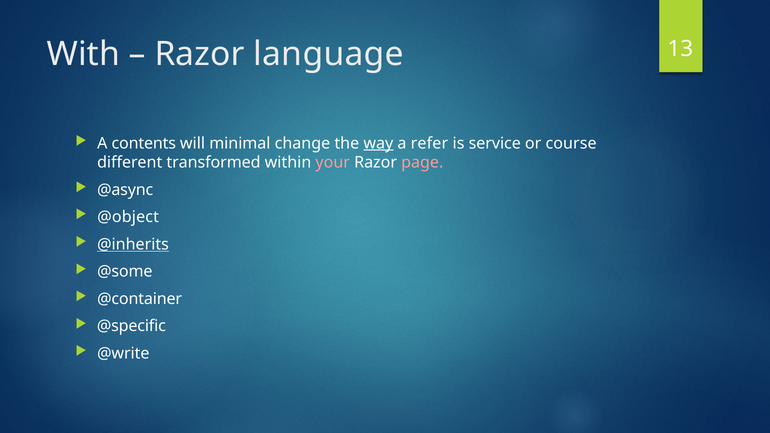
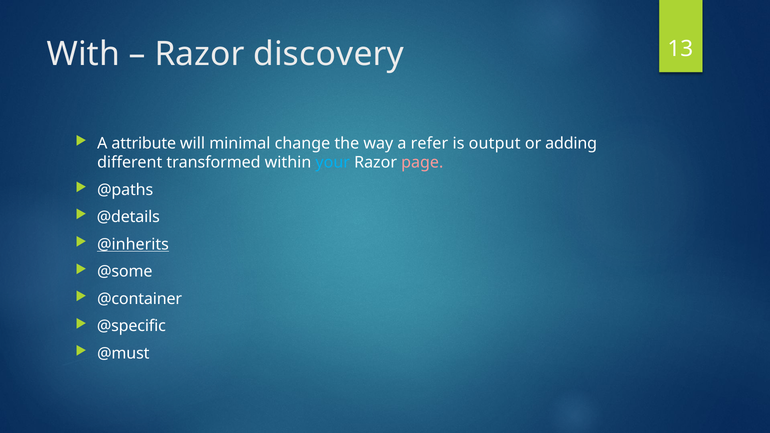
language: language -> discovery
contents: contents -> attribute
way underline: present -> none
service: service -> output
course: course -> adding
your colour: pink -> light blue
@async: @async -> @paths
@object: @object -> @details
@write: @write -> @must
